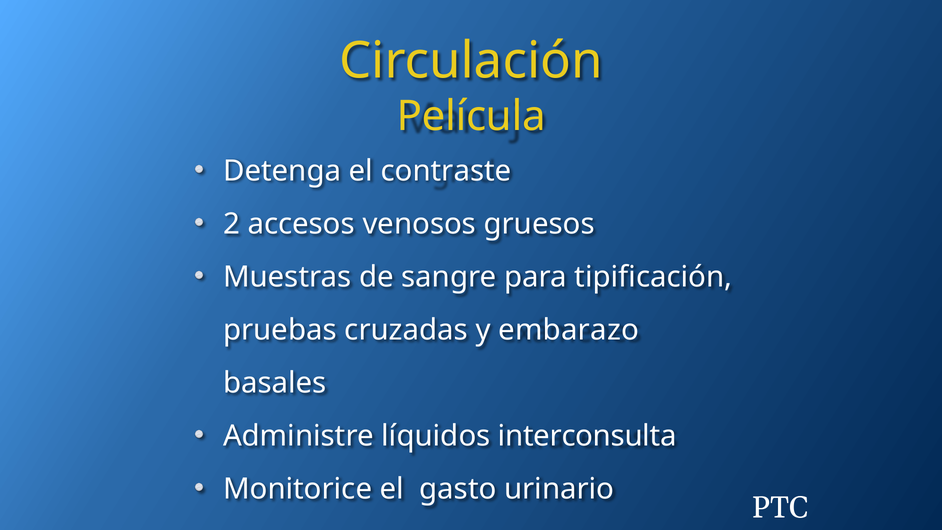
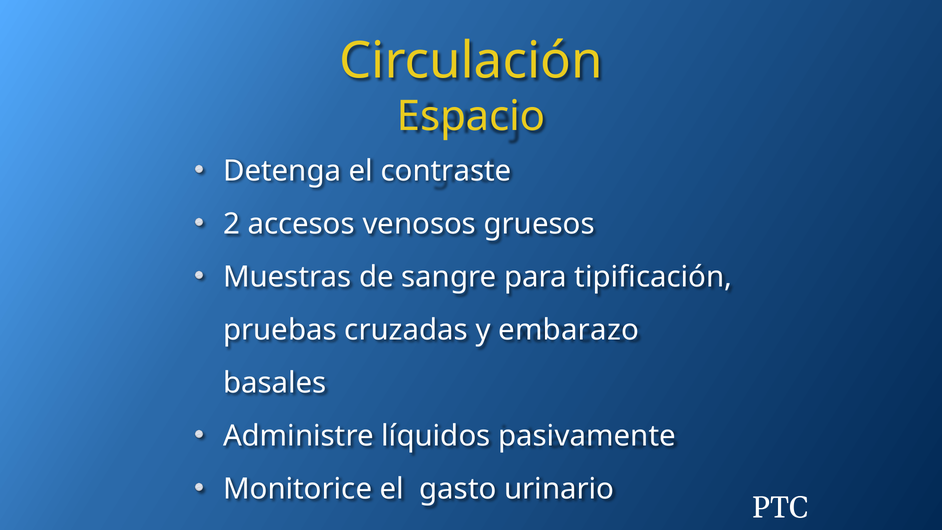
Película: Película -> Espacio
interconsulta: interconsulta -> pasivamente
